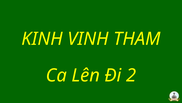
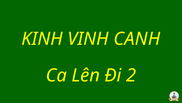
THAM: THAM -> CANH
